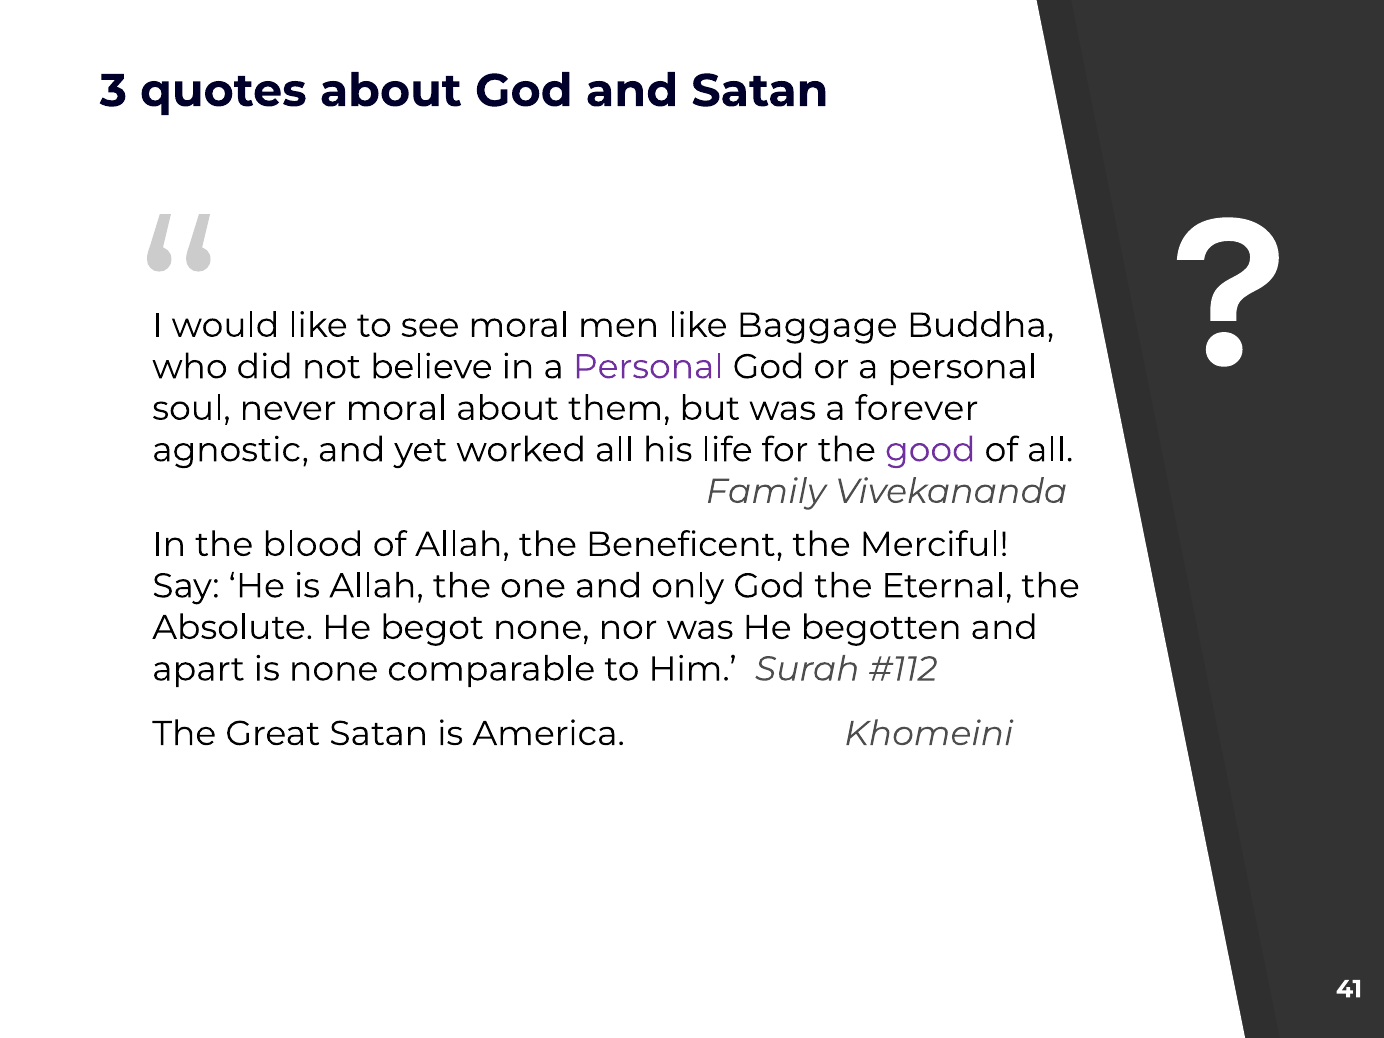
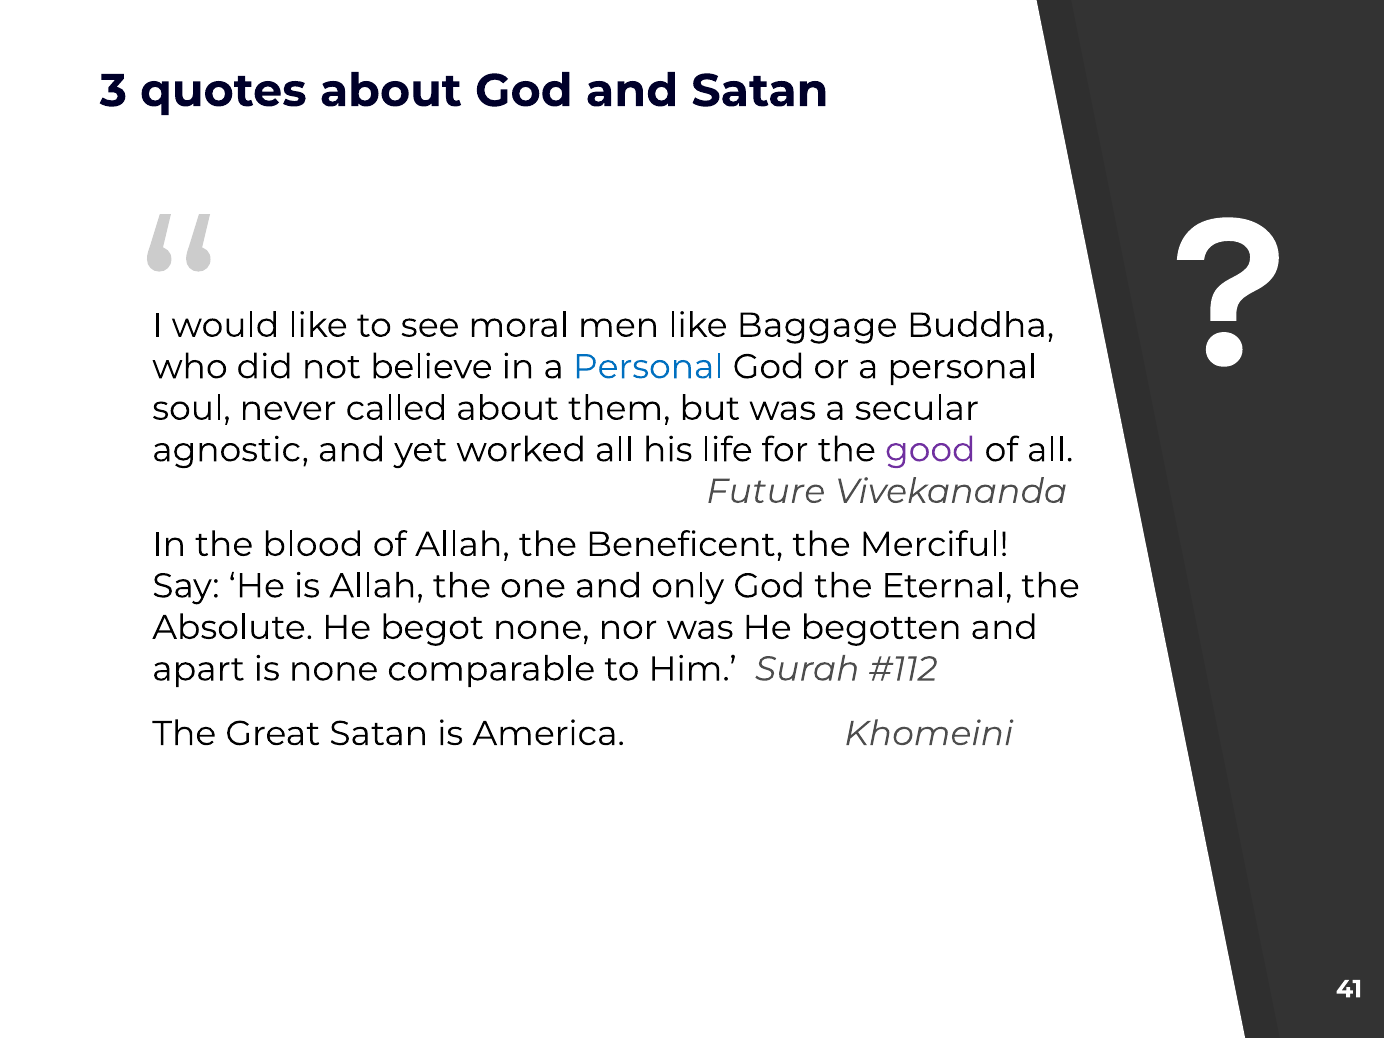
Personal at (648, 367) colour: purple -> blue
never moral: moral -> called
forever: forever -> secular
Family: Family -> Future
